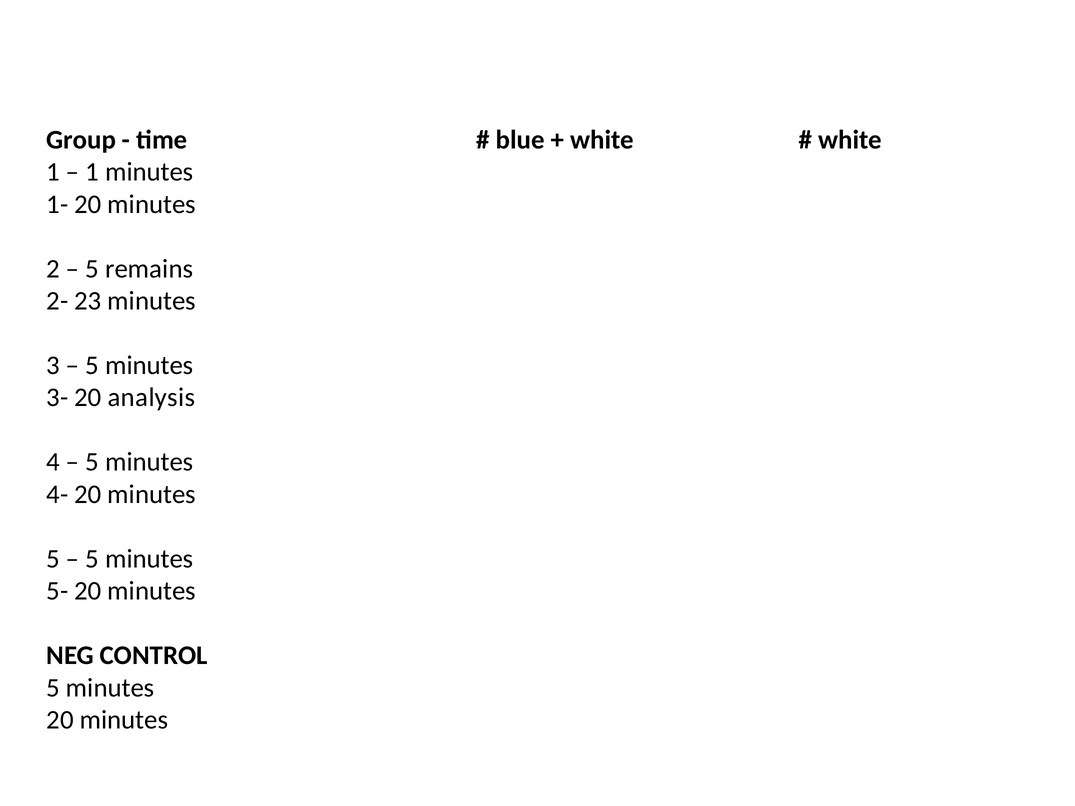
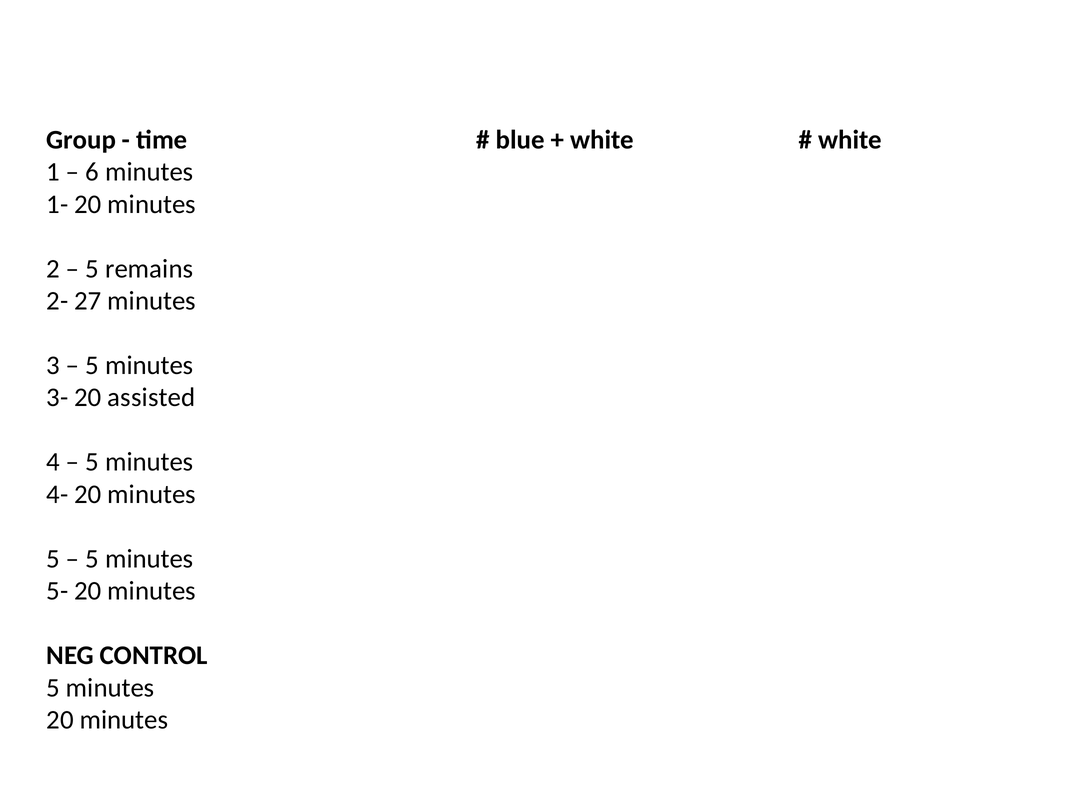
1 at (92, 172): 1 -> 6
23: 23 -> 27
analysis: analysis -> assisted
